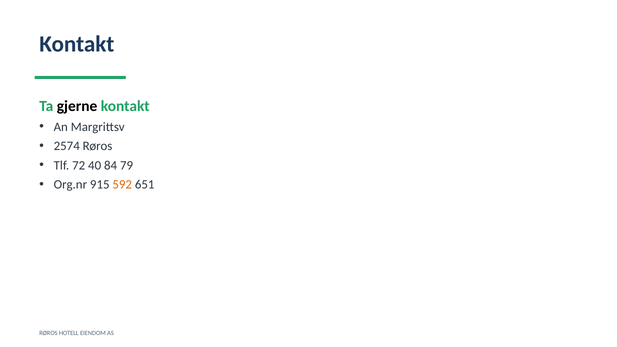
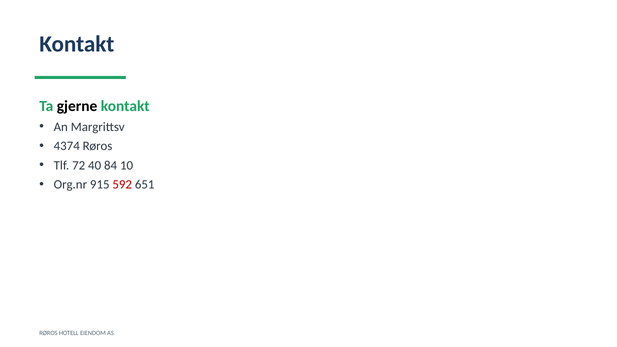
2574: 2574 -> 4374
79: 79 -> 10
592 colour: orange -> red
